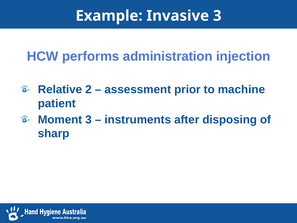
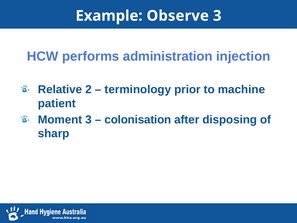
Invasive: Invasive -> Observe
assessment: assessment -> terminology
instruments: instruments -> colonisation
